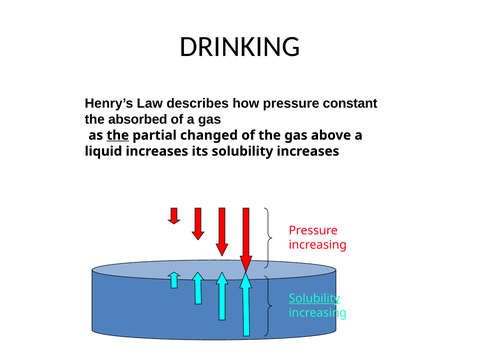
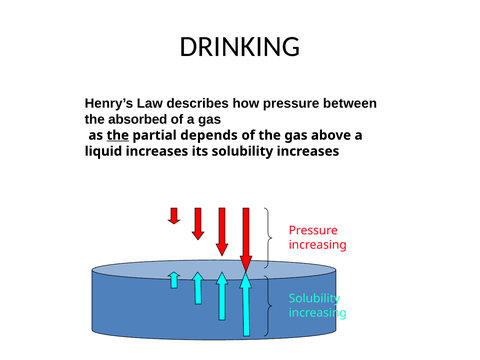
constant: constant -> between
changed: changed -> depends
Solubility at (314, 298) underline: present -> none
